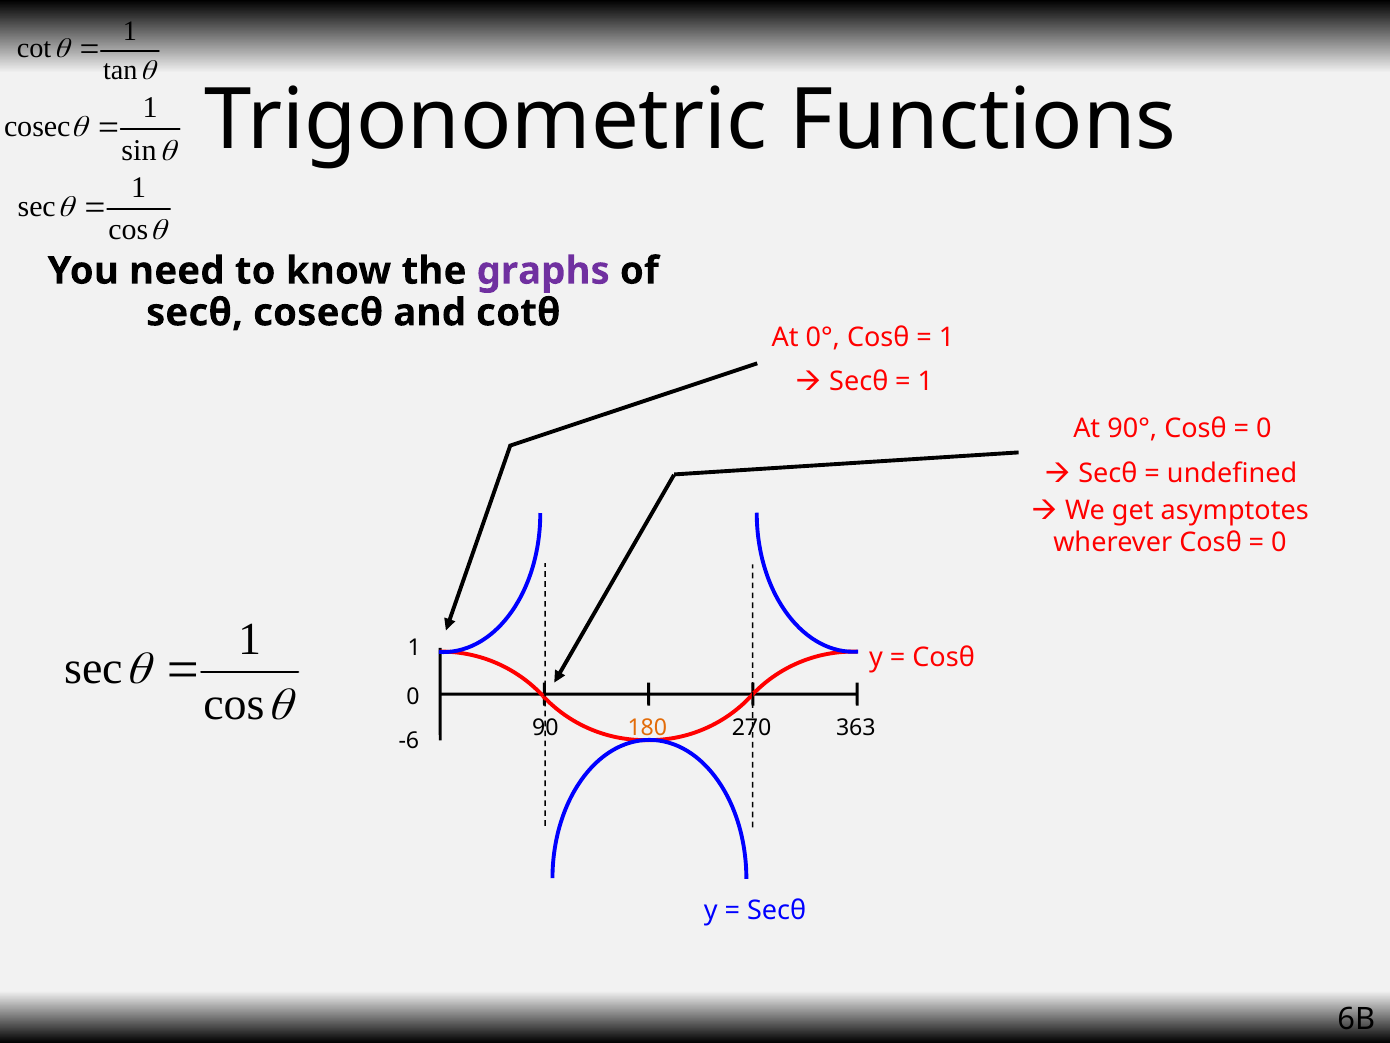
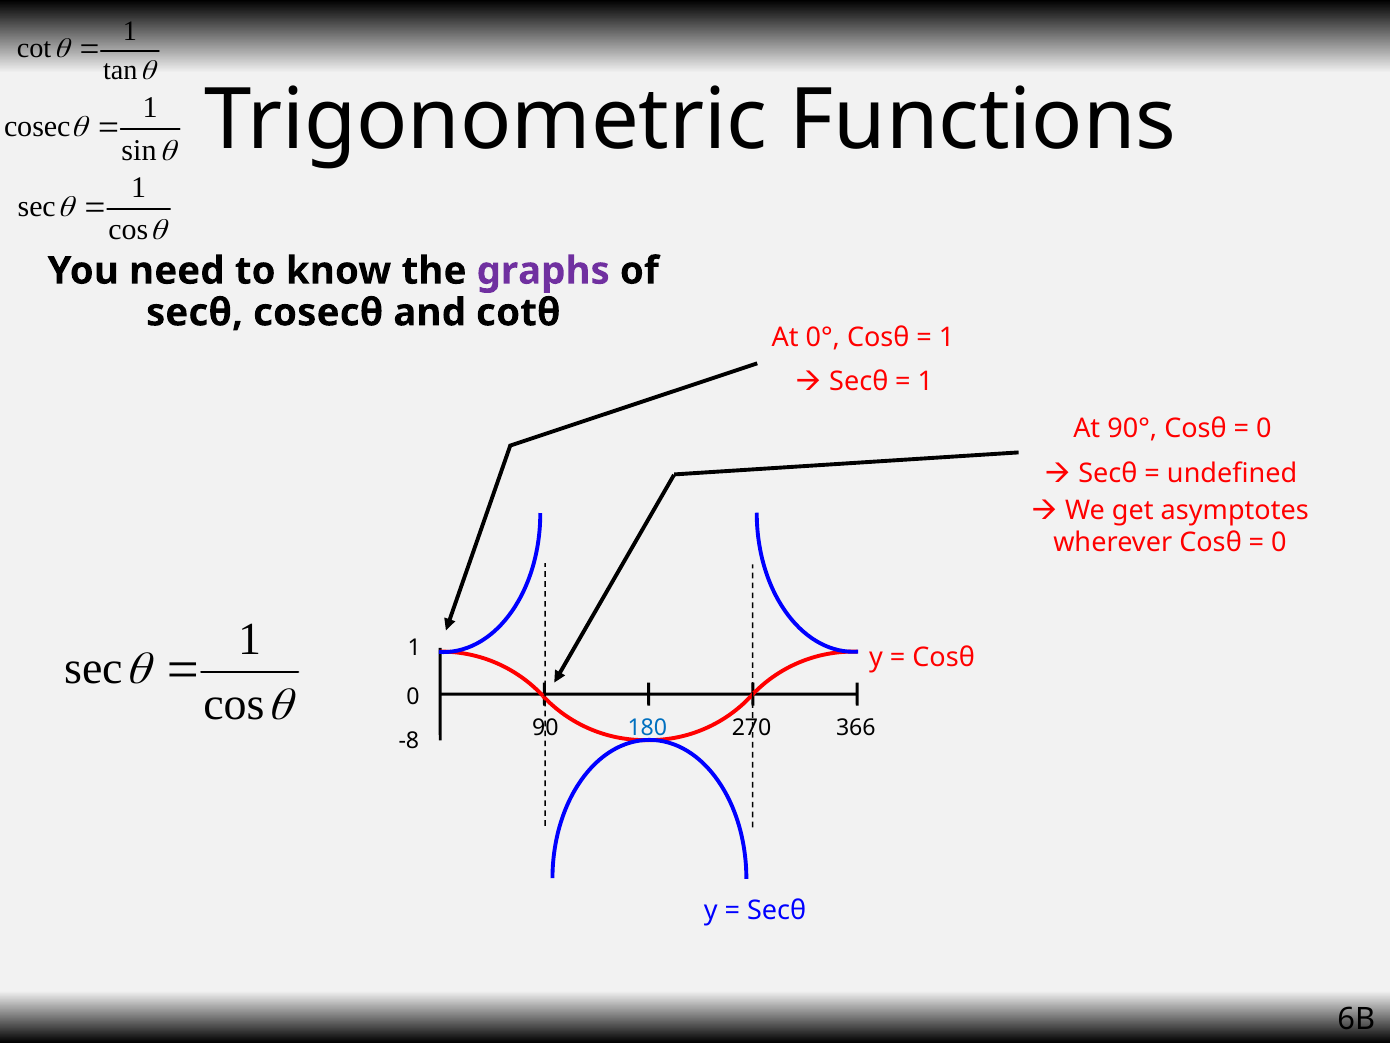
180 colour: orange -> blue
363: 363 -> 366
-6: -6 -> -8
